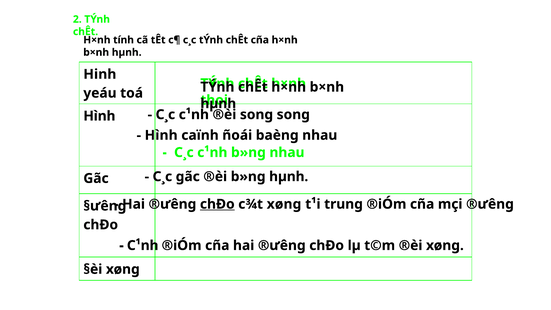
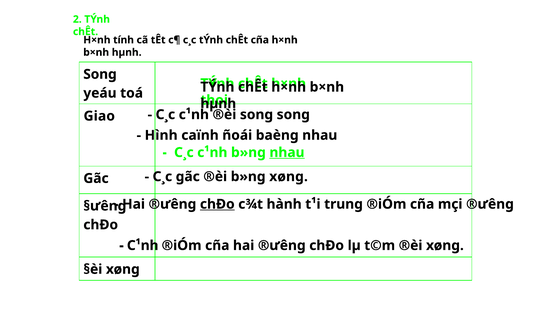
Hinh at (100, 74): Hinh -> Song
Hình at (99, 116): Hình -> Giao
nhau at (287, 152) underline: none -> present
b»ng hµnh: hµnh -> xøng
c¾t xøng: xøng -> hành
